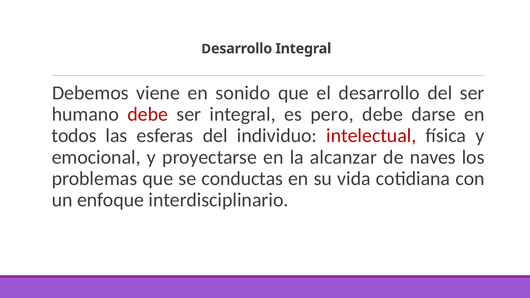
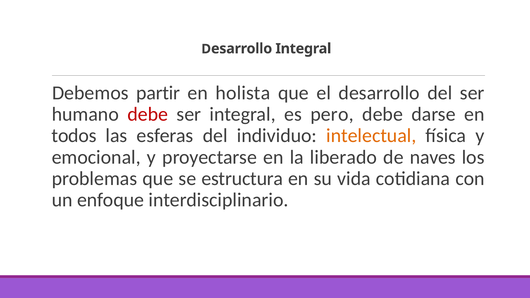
viene: viene -> partir
sonido: sonido -> holista
intelectual colour: red -> orange
alcanzar: alcanzar -> liberado
conductas: conductas -> estructura
